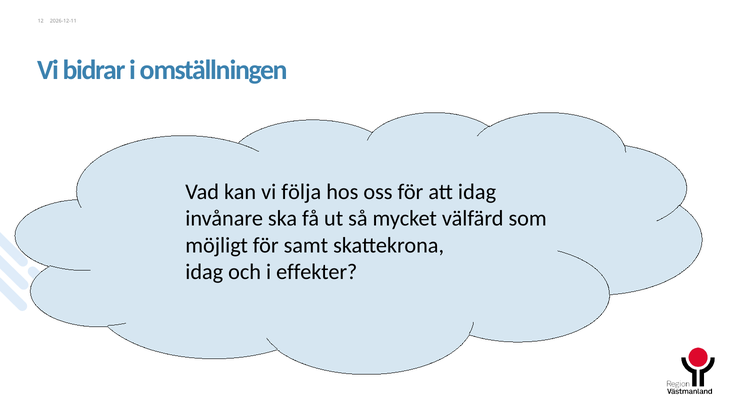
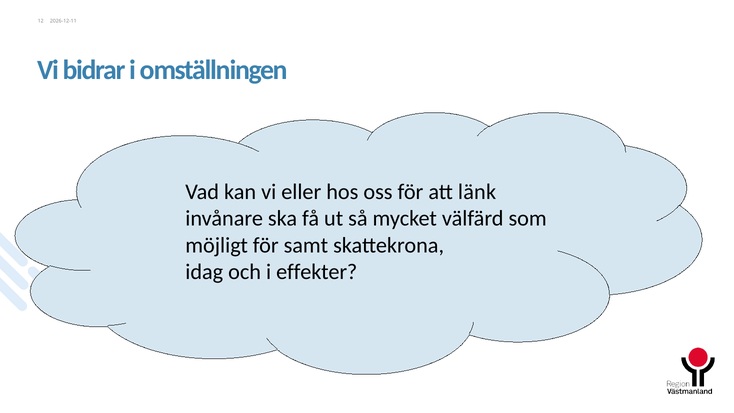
följa: följa -> eller
att idag: idag -> länk
